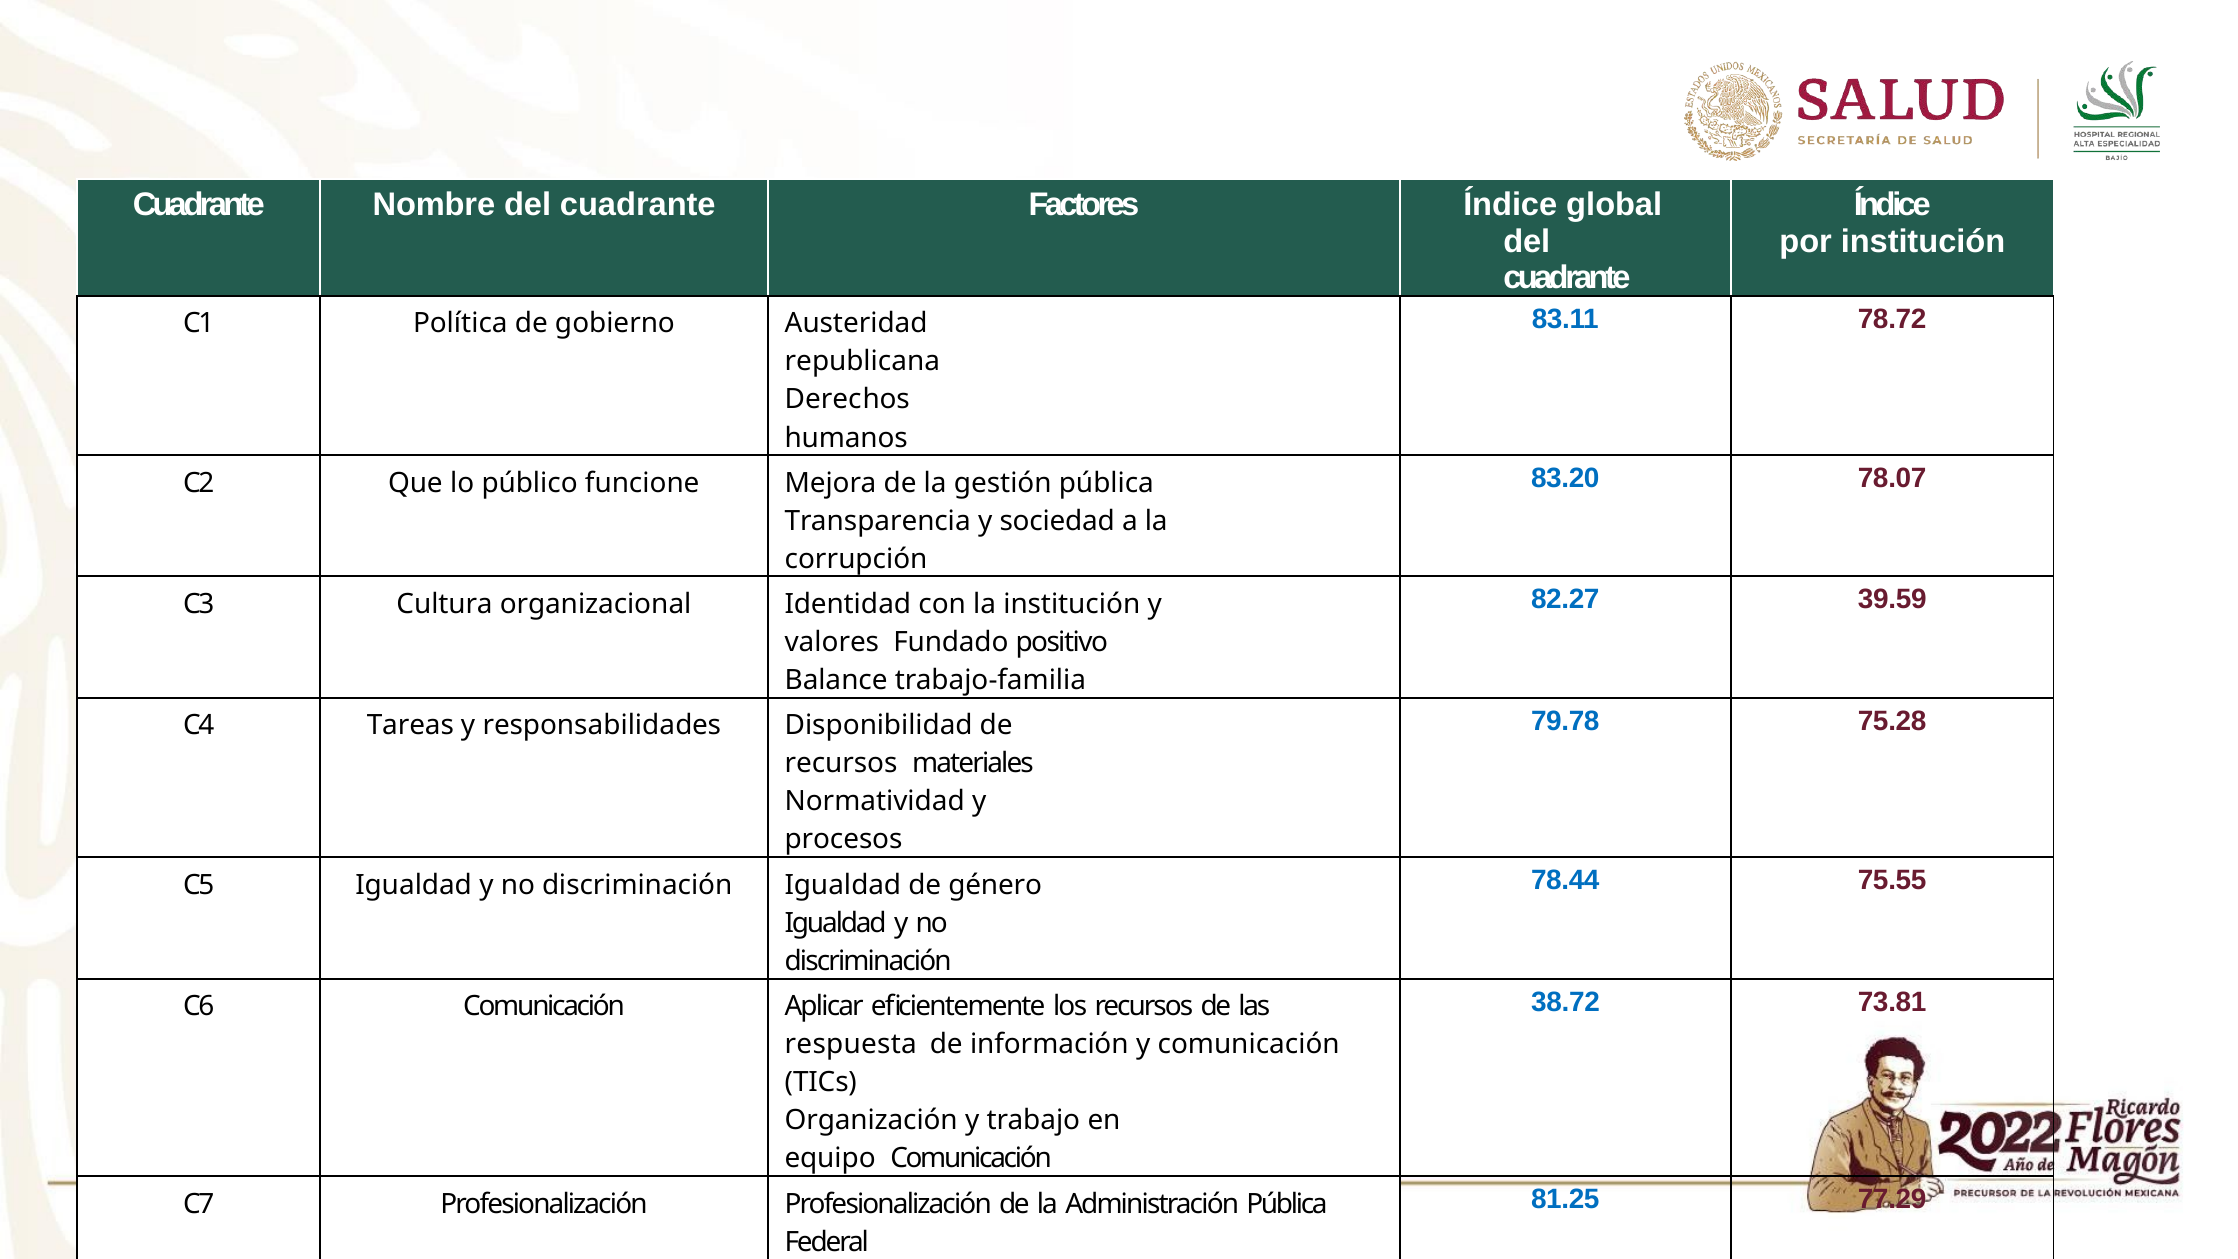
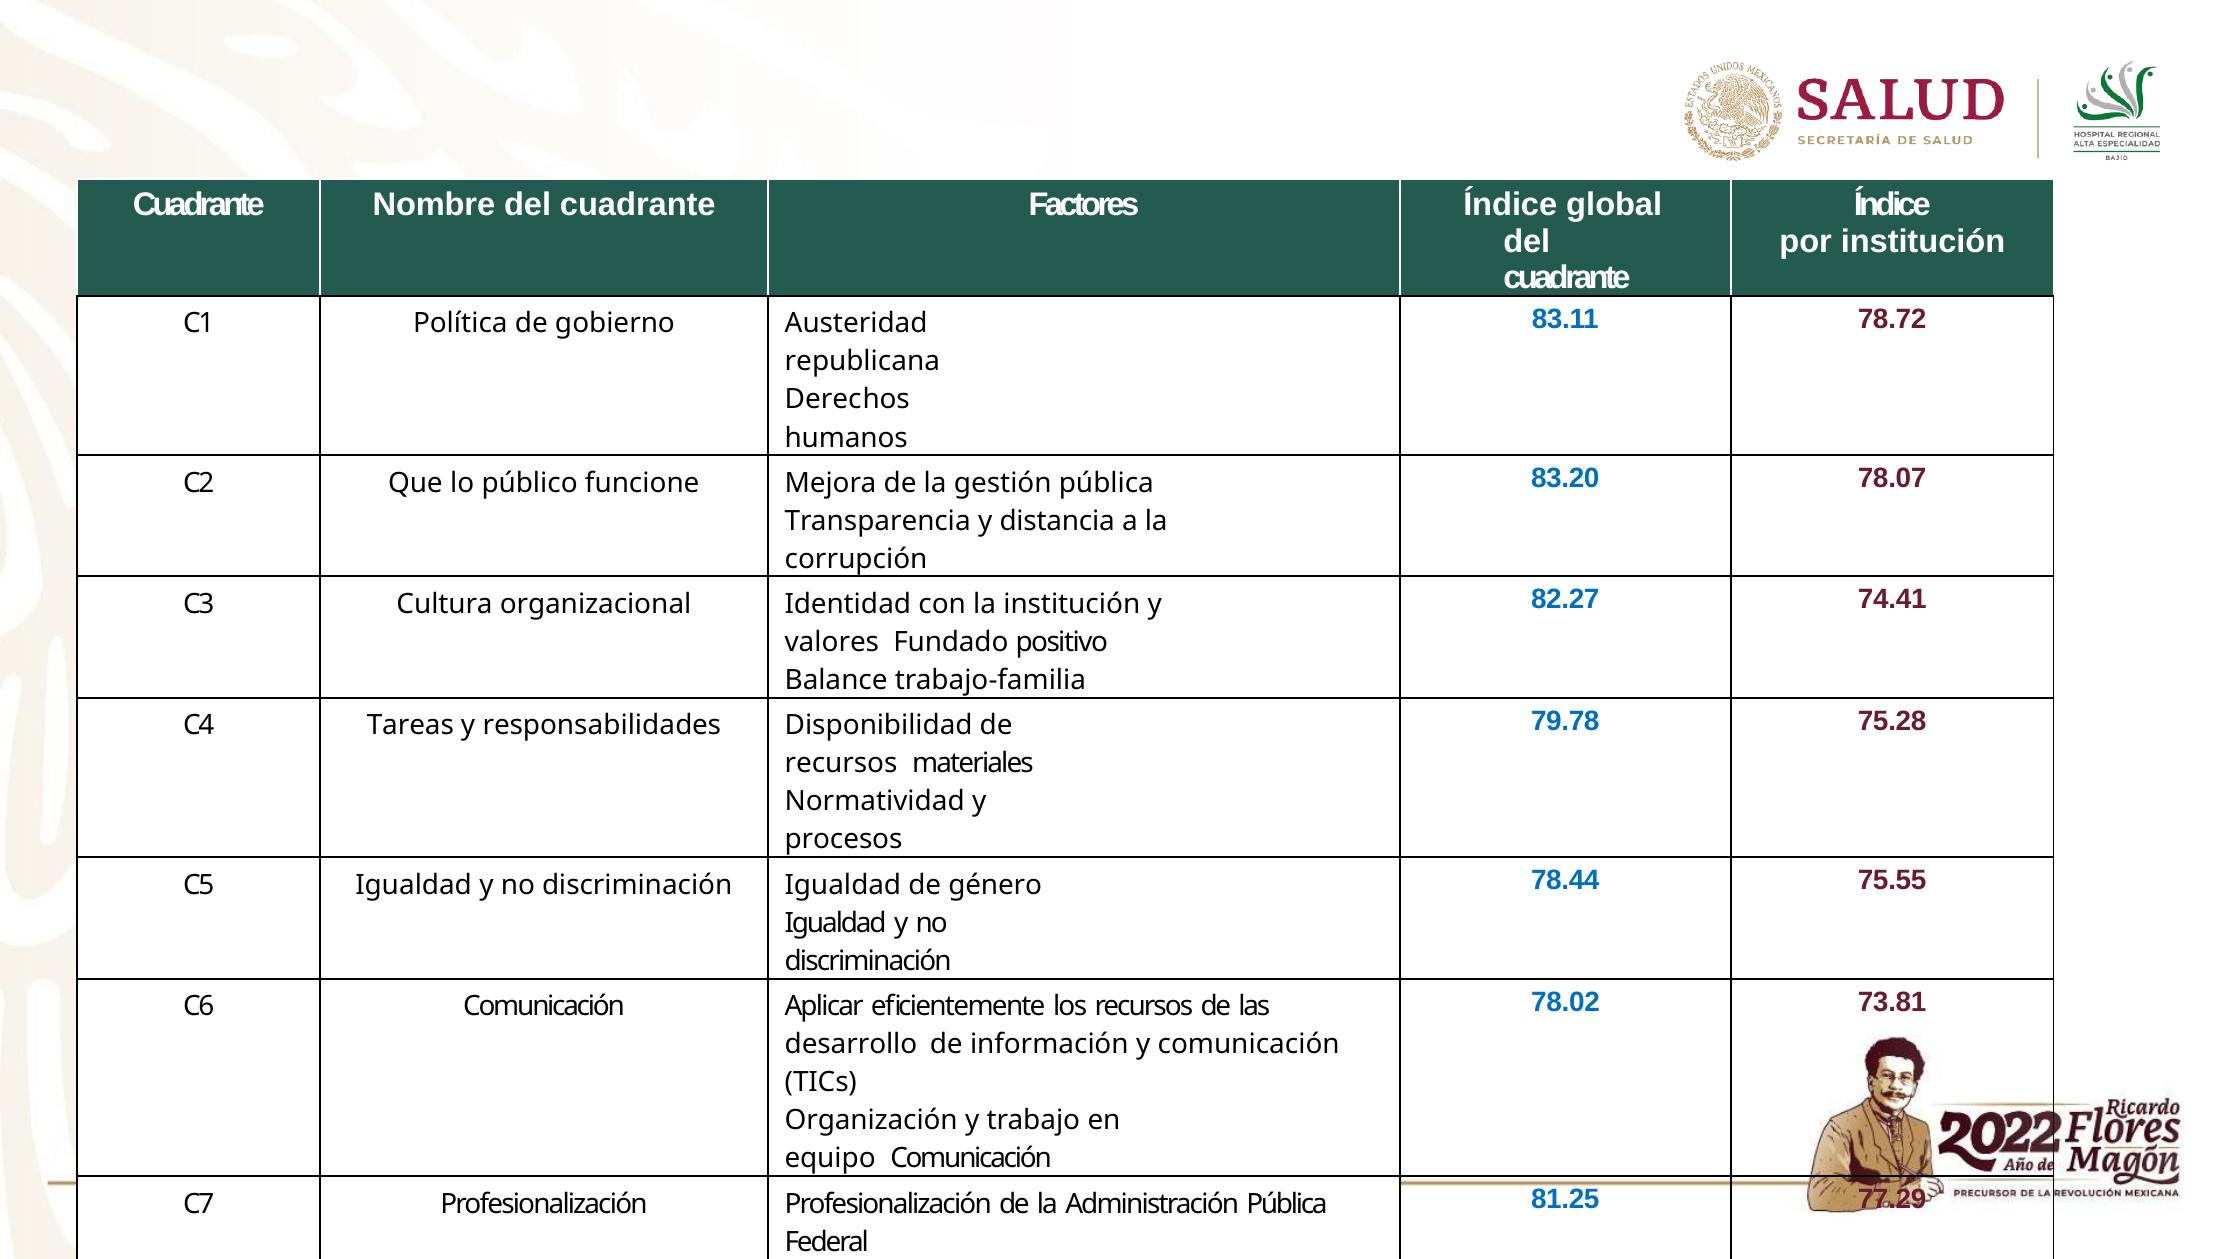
y sociedad: sociedad -> distancia
39.59: 39.59 -> 74.41
38.72: 38.72 -> 78.02
respuesta: respuesta -> desarrollo
